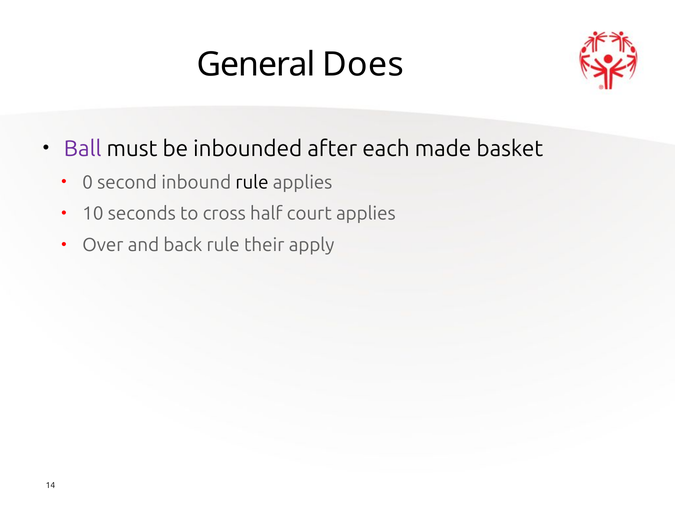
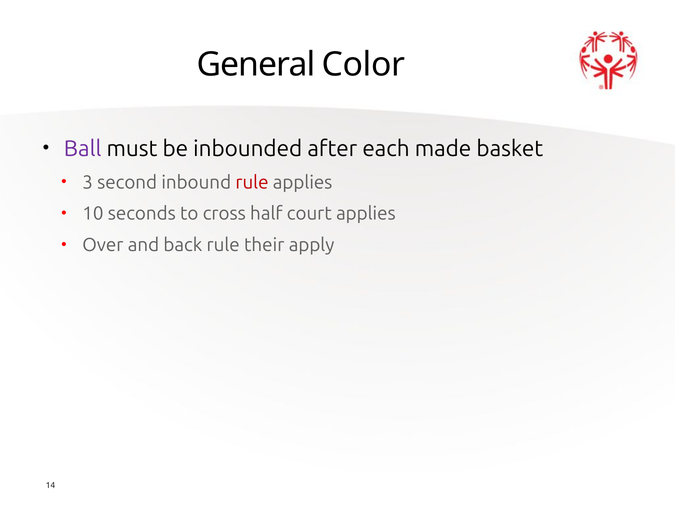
Does: Does -> Color
0: 0 -> 3
rule at (252, 182) colour: black -> red
